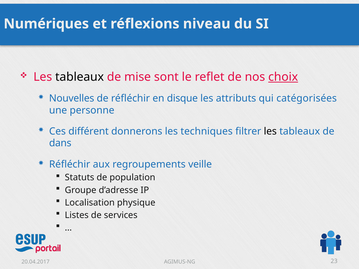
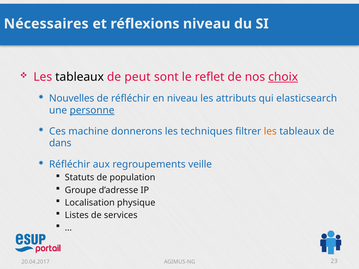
Numériques: Numériques -> Nécessaires
mise: mise -> peut
en disque: disque -> niveau
catégorisées: catégorisées -> elasticsearch
personne underline: none -> present
différent: différent -> machine
les at (270, 131) colour: black -> orange
